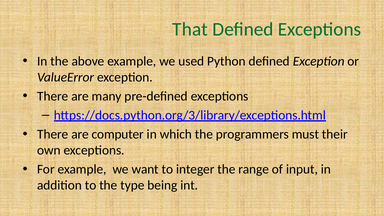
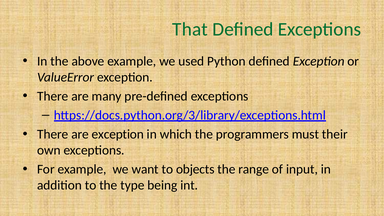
are computer: computer -> exception
integer: integer -> objects
